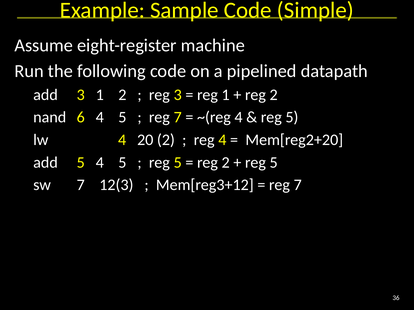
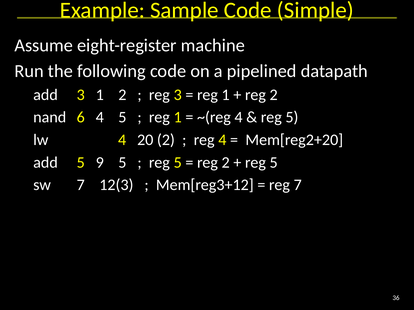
7 at (178, 118): 7 -> 1
5 4: 4 -> 9
